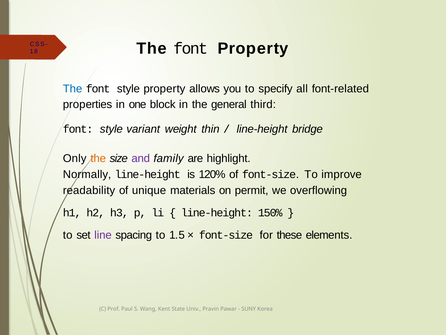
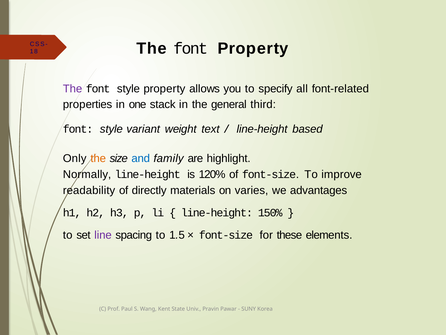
The at (73, 88) colour: blue -> purple
block: block -> stack
thin: thin -> text
bridge: bridge -> based
and colour: purple -> blue
unique: unique -> directly
permit: permit -> varies
overflowing: overflowing -> advantages
